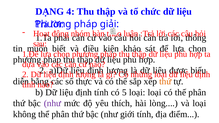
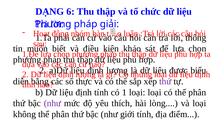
4: 4 -> 6
thứ at (165, 82) colour: orange -> purple
5: 5 -> 1
